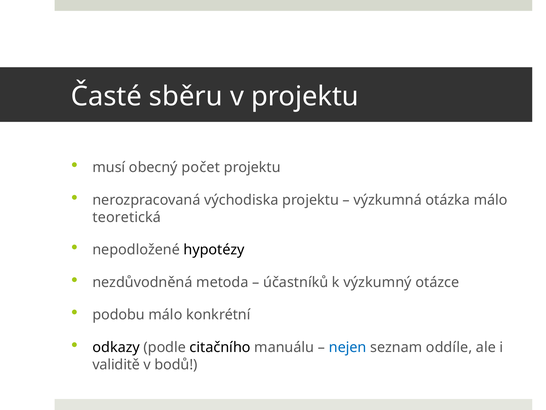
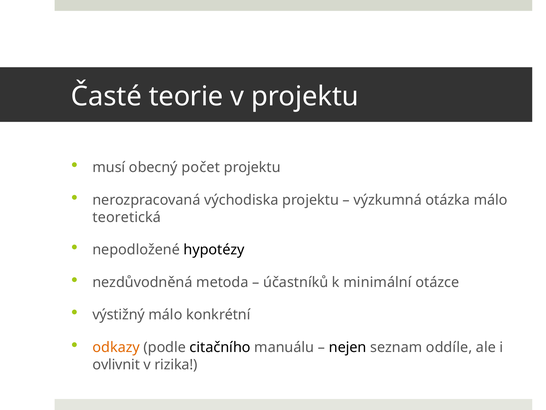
sběru: sběru -> teorie
výzkumný: výzkumný -> minimální
podobu: podobu -> výstižný
odkazy colour: black -> orange
nejen colour: blue -> black
validitě: validitě -> ovlivnit
bodů: bodů -> rizika
